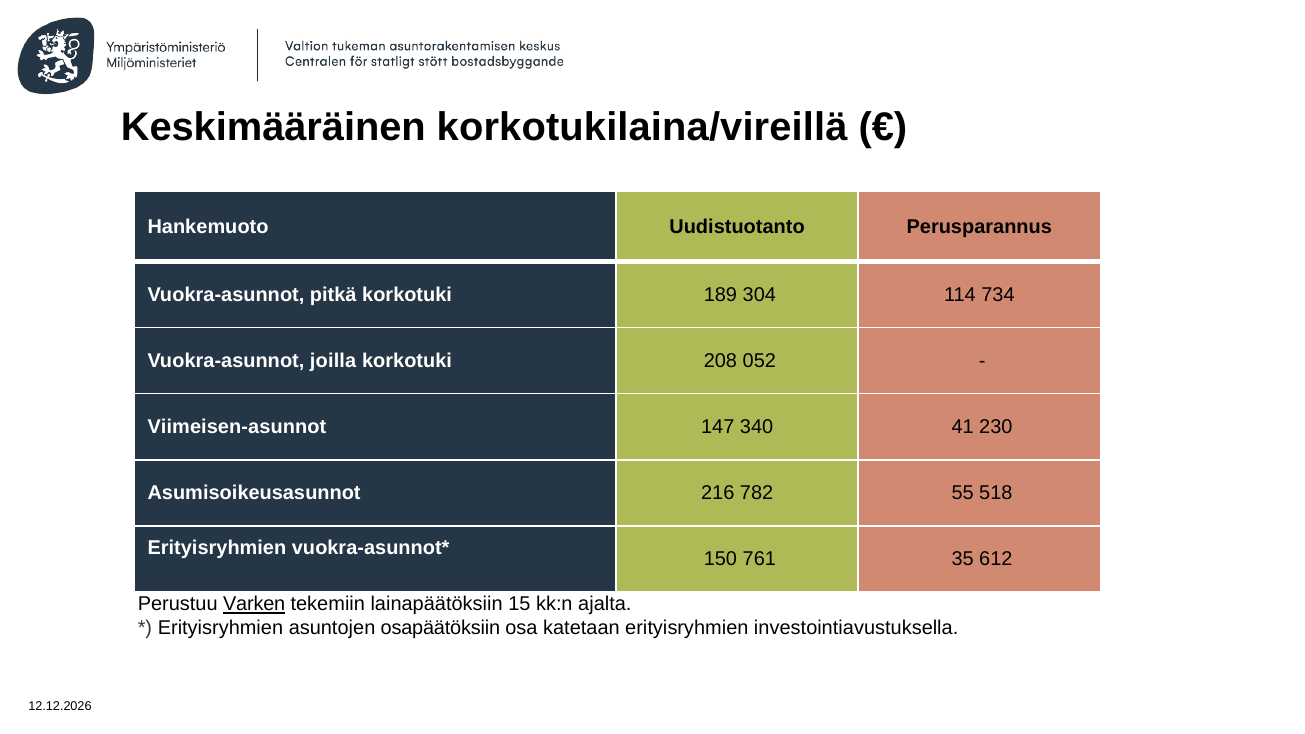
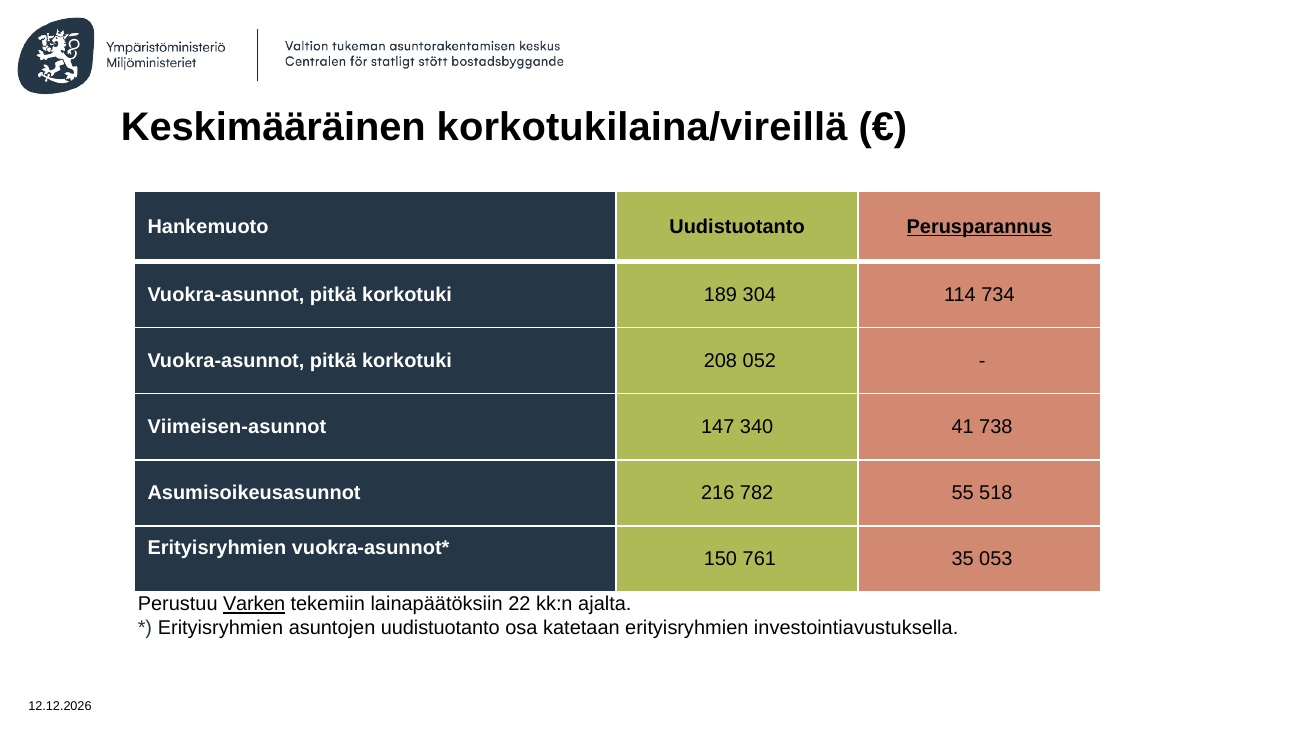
Perusparannus underline: none -> present
joilla at (333, 361): joilla -> pitkä
230: 230 -> 738
612: 612 -> 053
15: 15 -> 22
asuntojen osapäätöksiin: osapäätöksiin -> uudistuotanto
